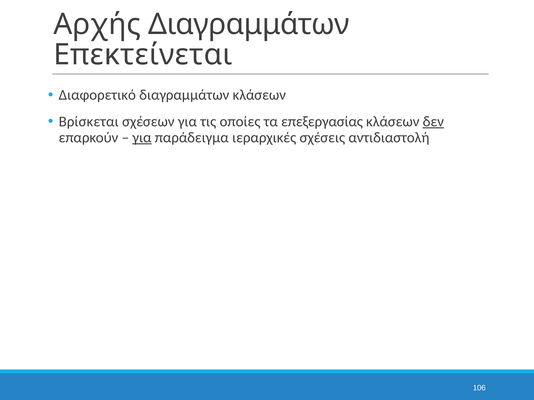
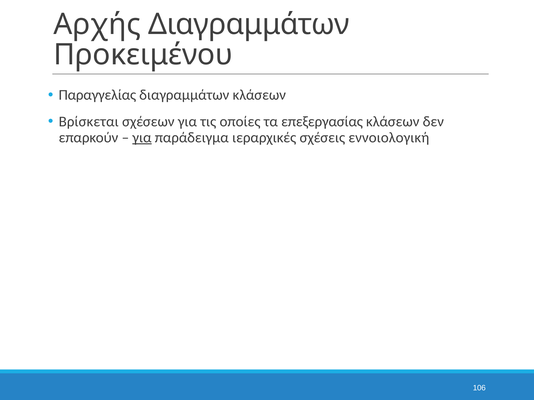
Επεκτείνεται: Επεκτείνεται -> Προκειμένου
Διαφορετικό: Διαφορετικό -> Παραγγελίας
δεν underline: present -> none
αντιδιαστολή: αντιδιαστολή -> εννοιολογική
